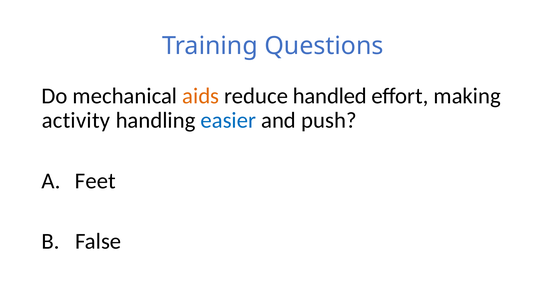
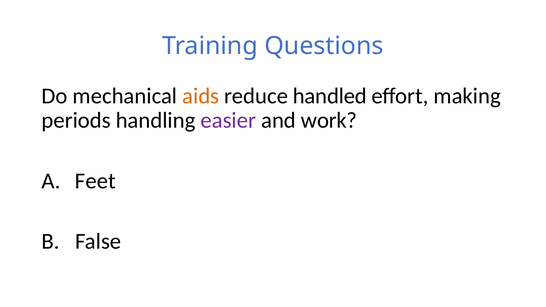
activity: activity -> periods
easier colour: blue -> purple
push: push -> work
